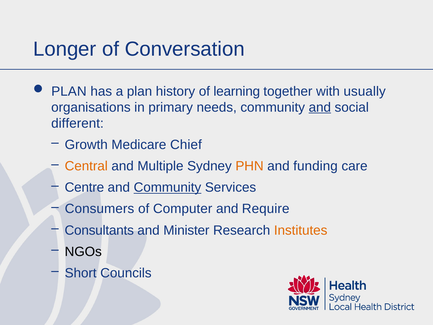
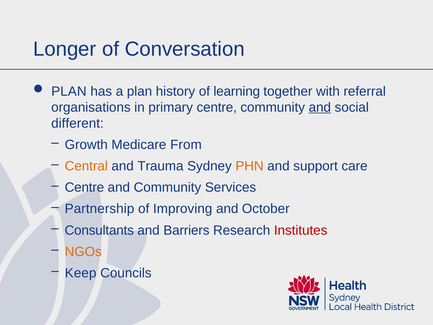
usually: usually -> referral
primary needs: needs -> centre
Chief: Chief -> From
Multiple: Multiple -> Trauma
funding: funding -> support
Community at (167, 187) underline: present -> none
Consumers: Consumers -> Partnership
Computer: Computer -> Improving
Require: Require -> October
Minister: Minister -> Barriers
Institutes colour: orange -> red
NGOs colour: black -> orange
Short: Short -> Keep
